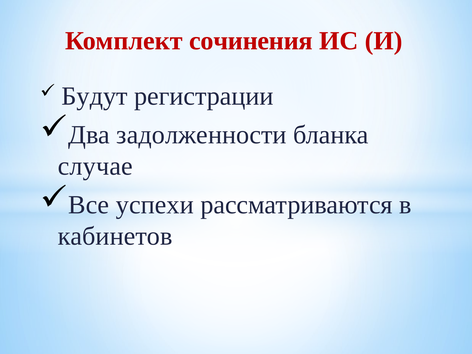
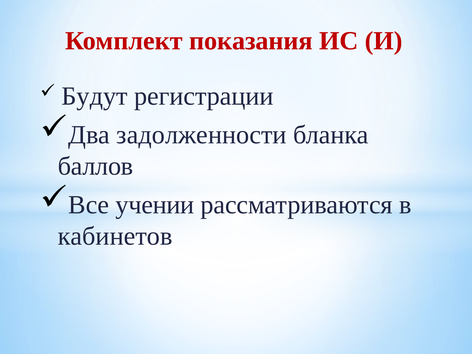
сочинения: сочинения -> показания
случае: случае -> баллов
успехи: успехи -> учении
